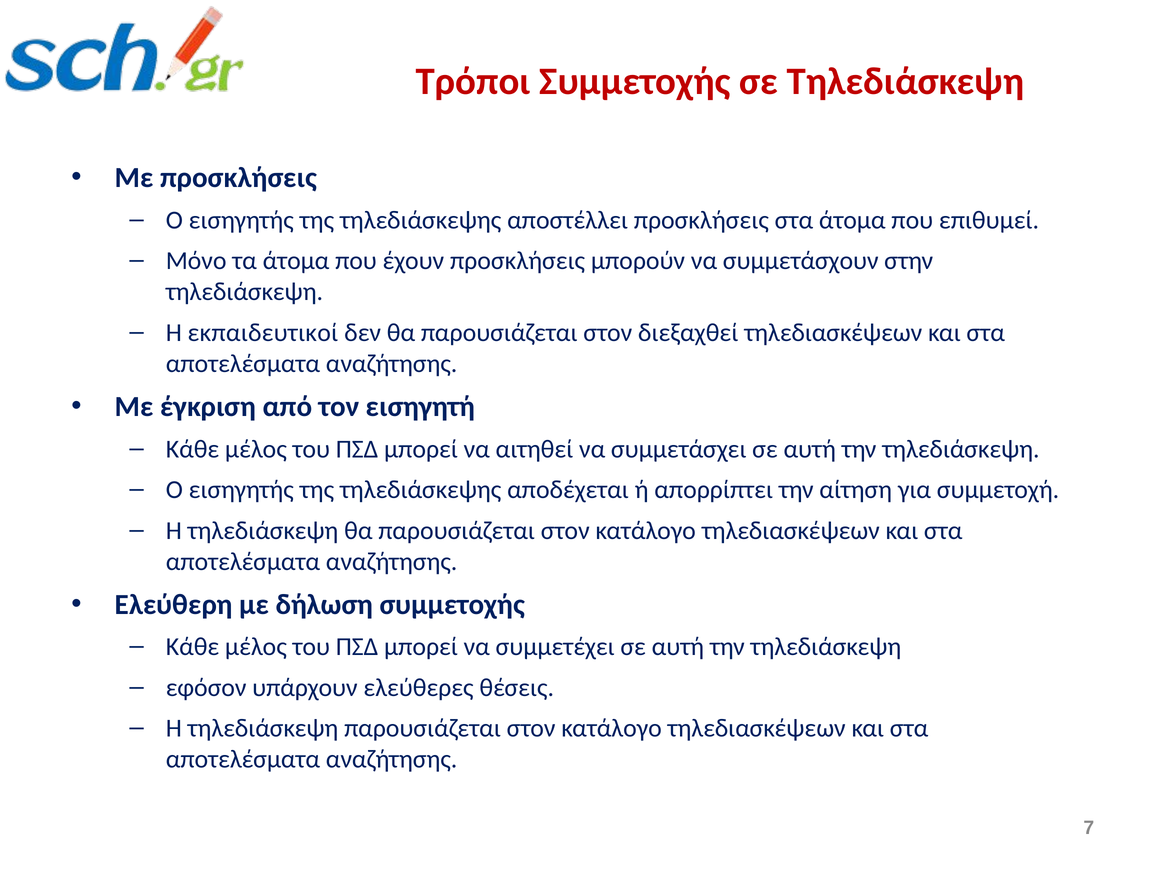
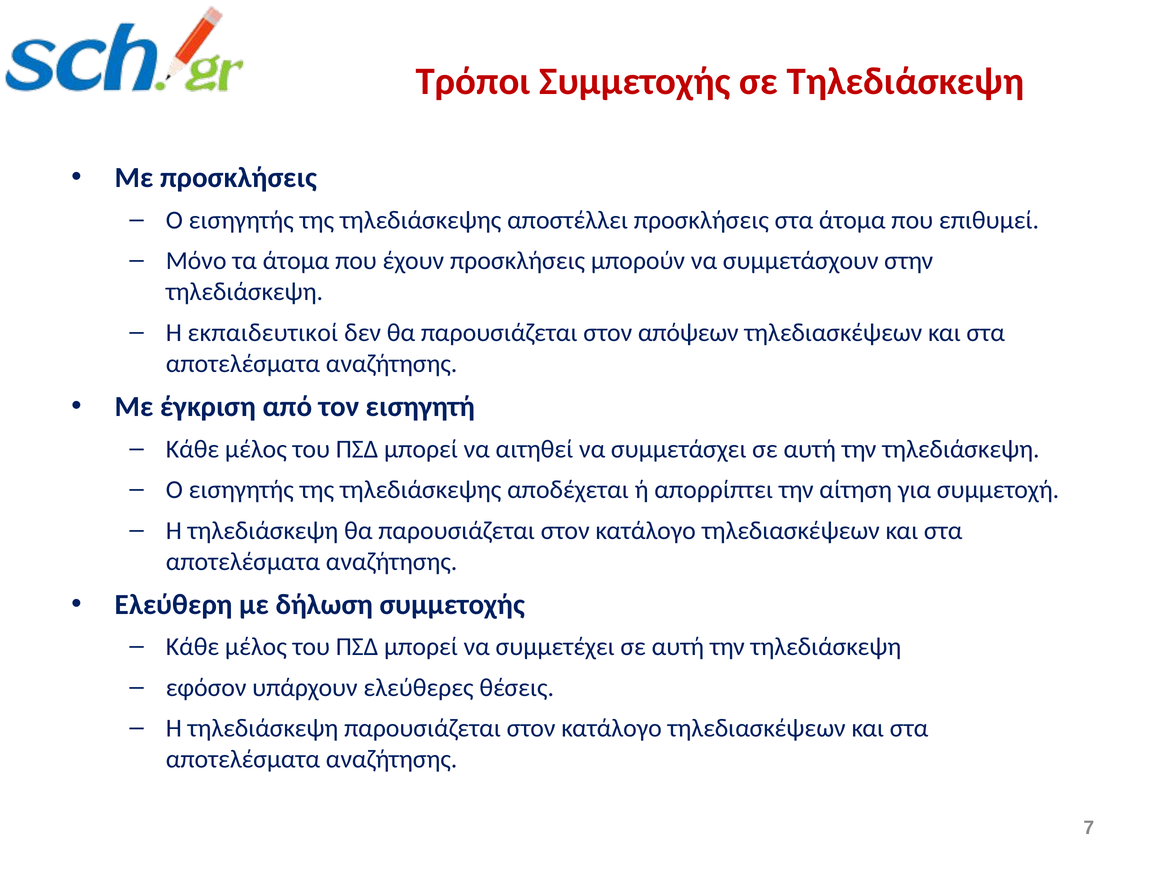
διεξαχθεί: διεξαχθεί -> απόψεων
